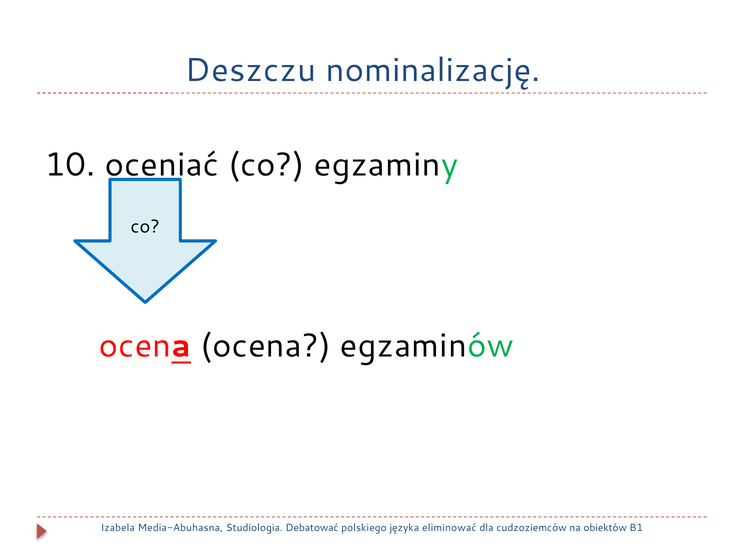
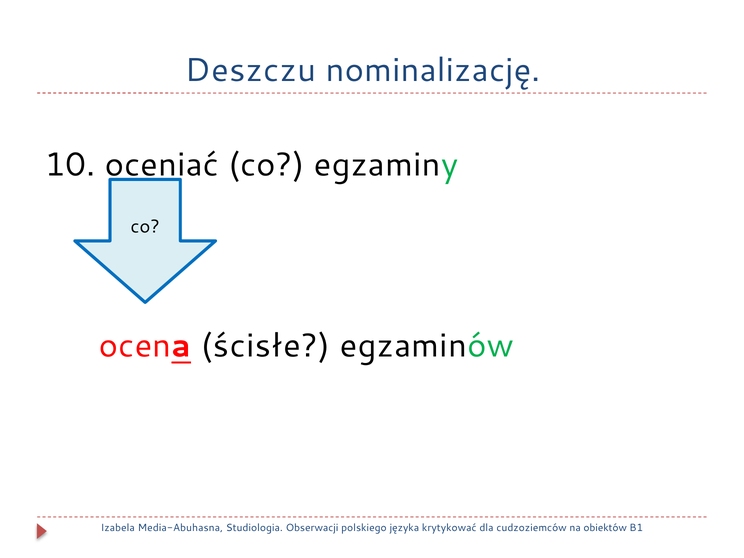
ocena ocena: ocena -> ścisłe
Debatować: Debatować -> Obserwacji
eliminować: eliminować -> krytykować
